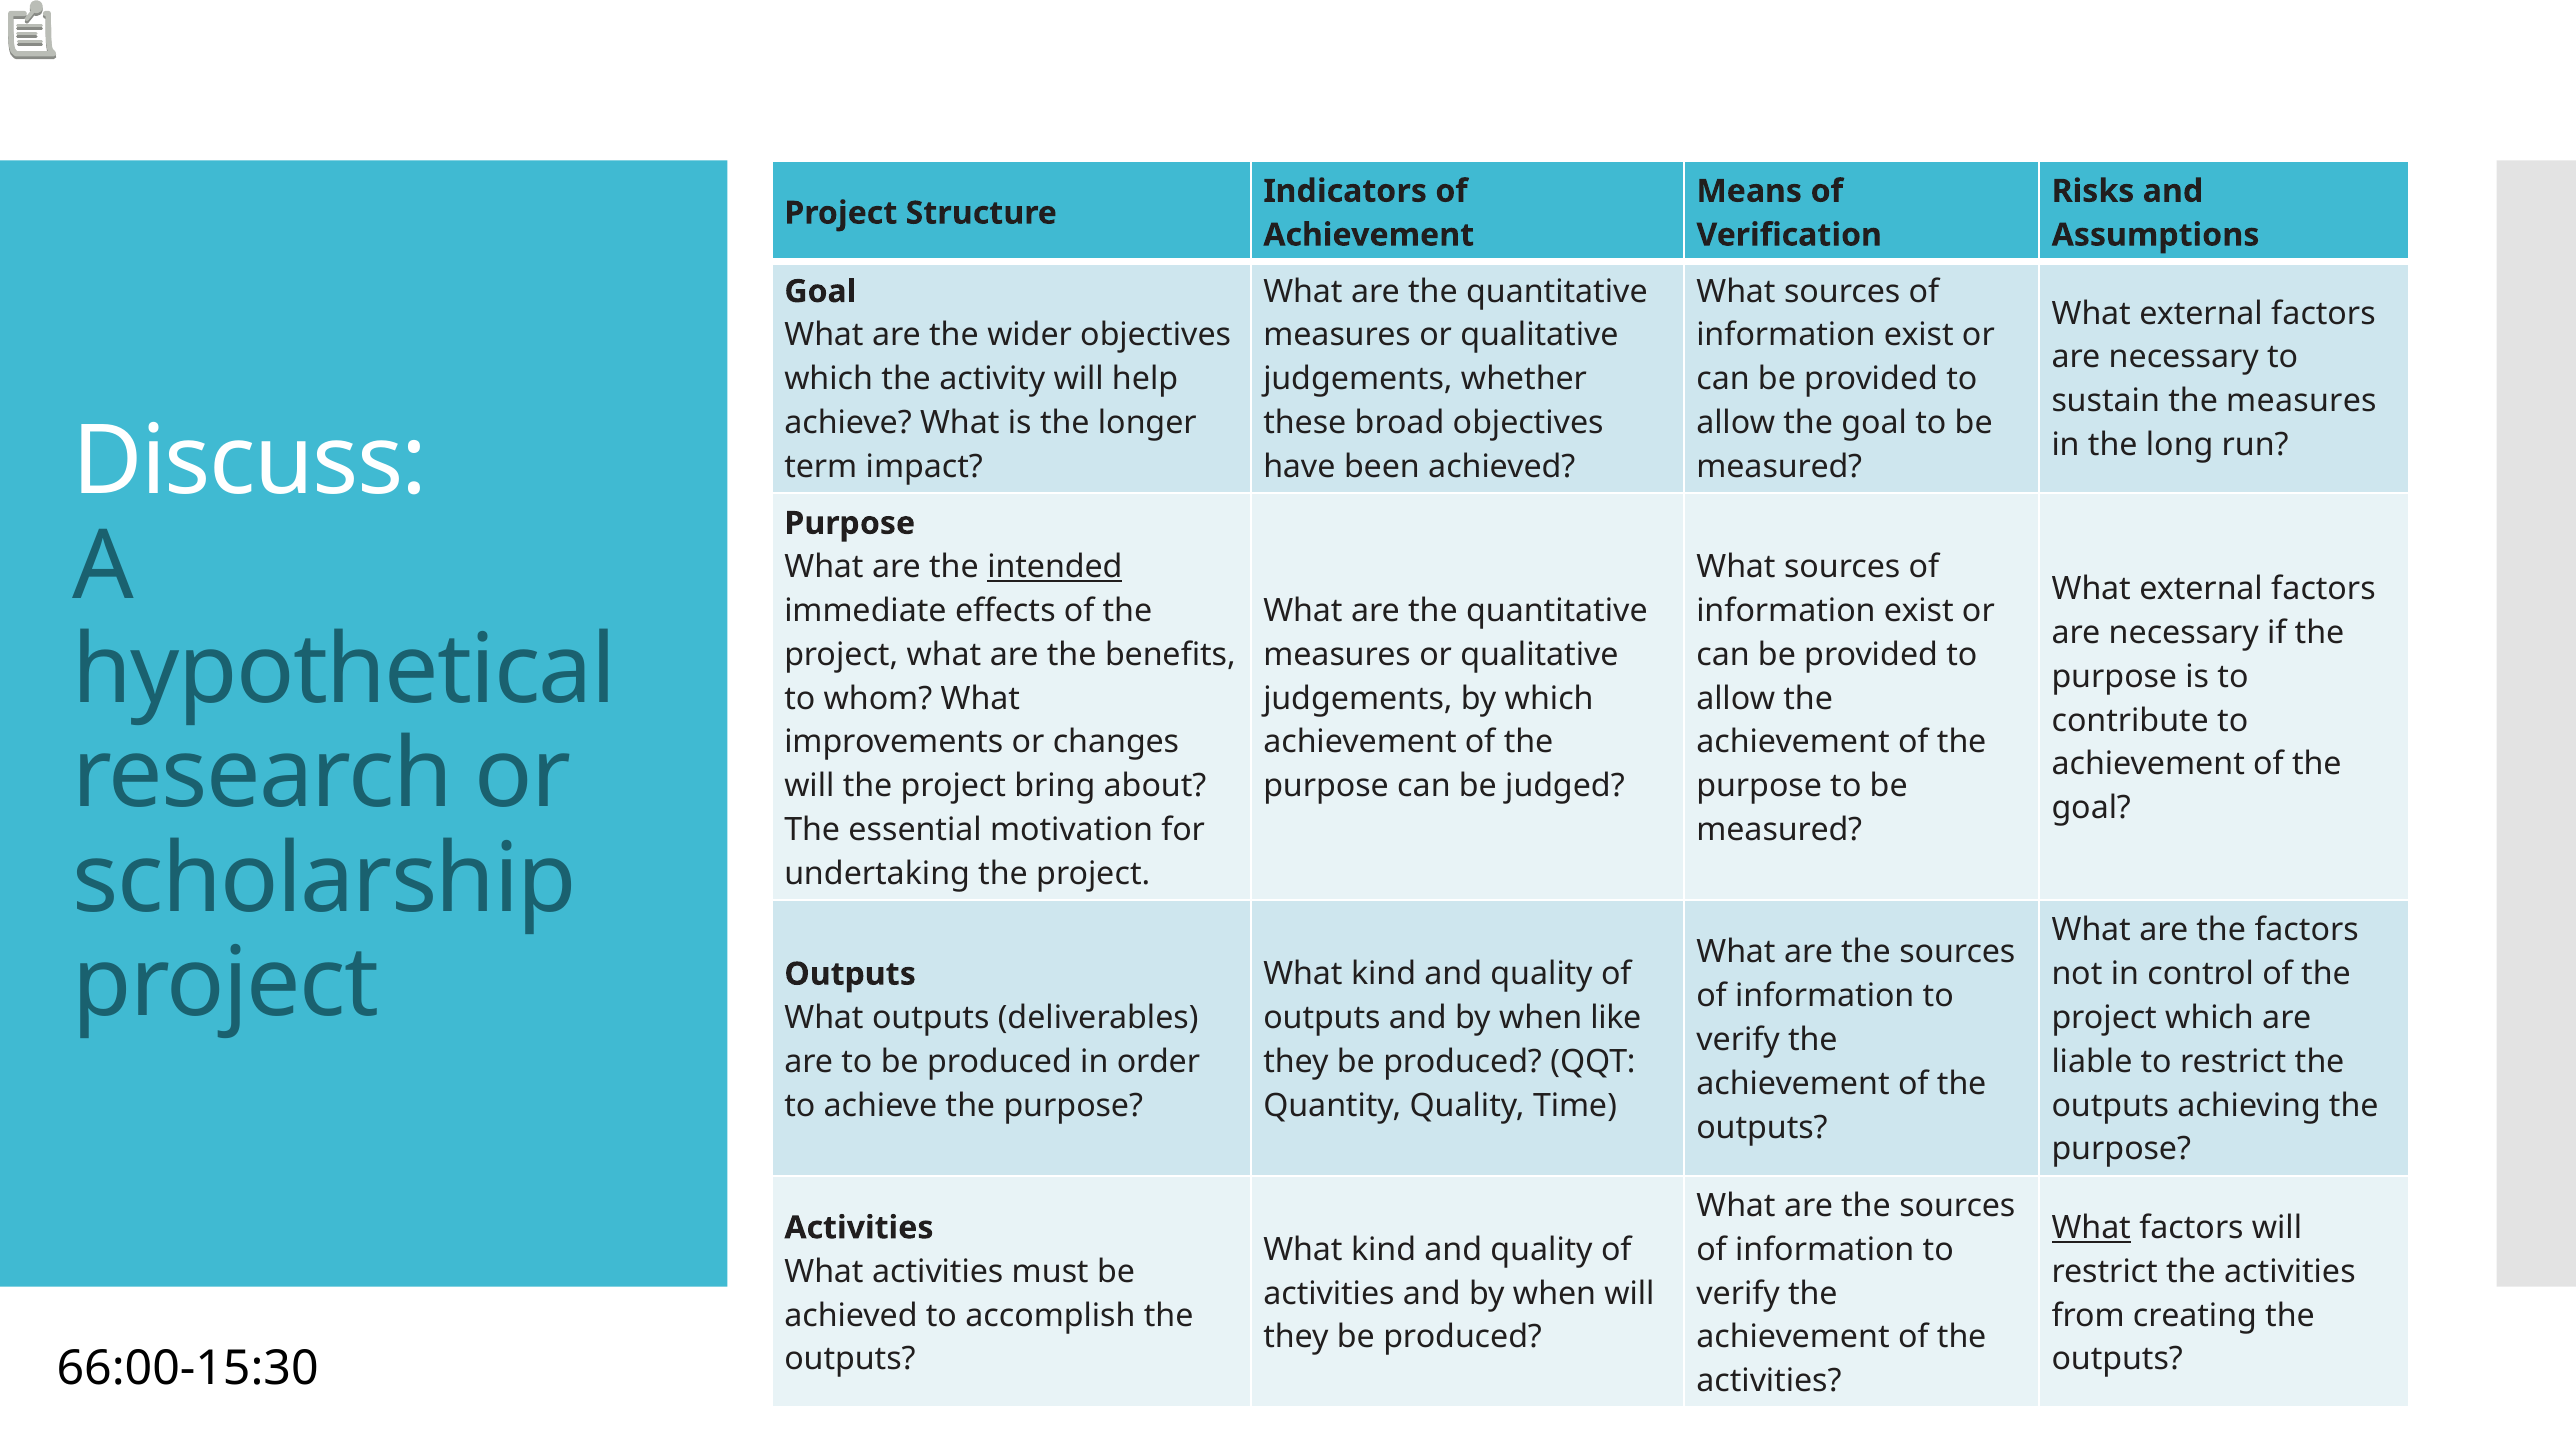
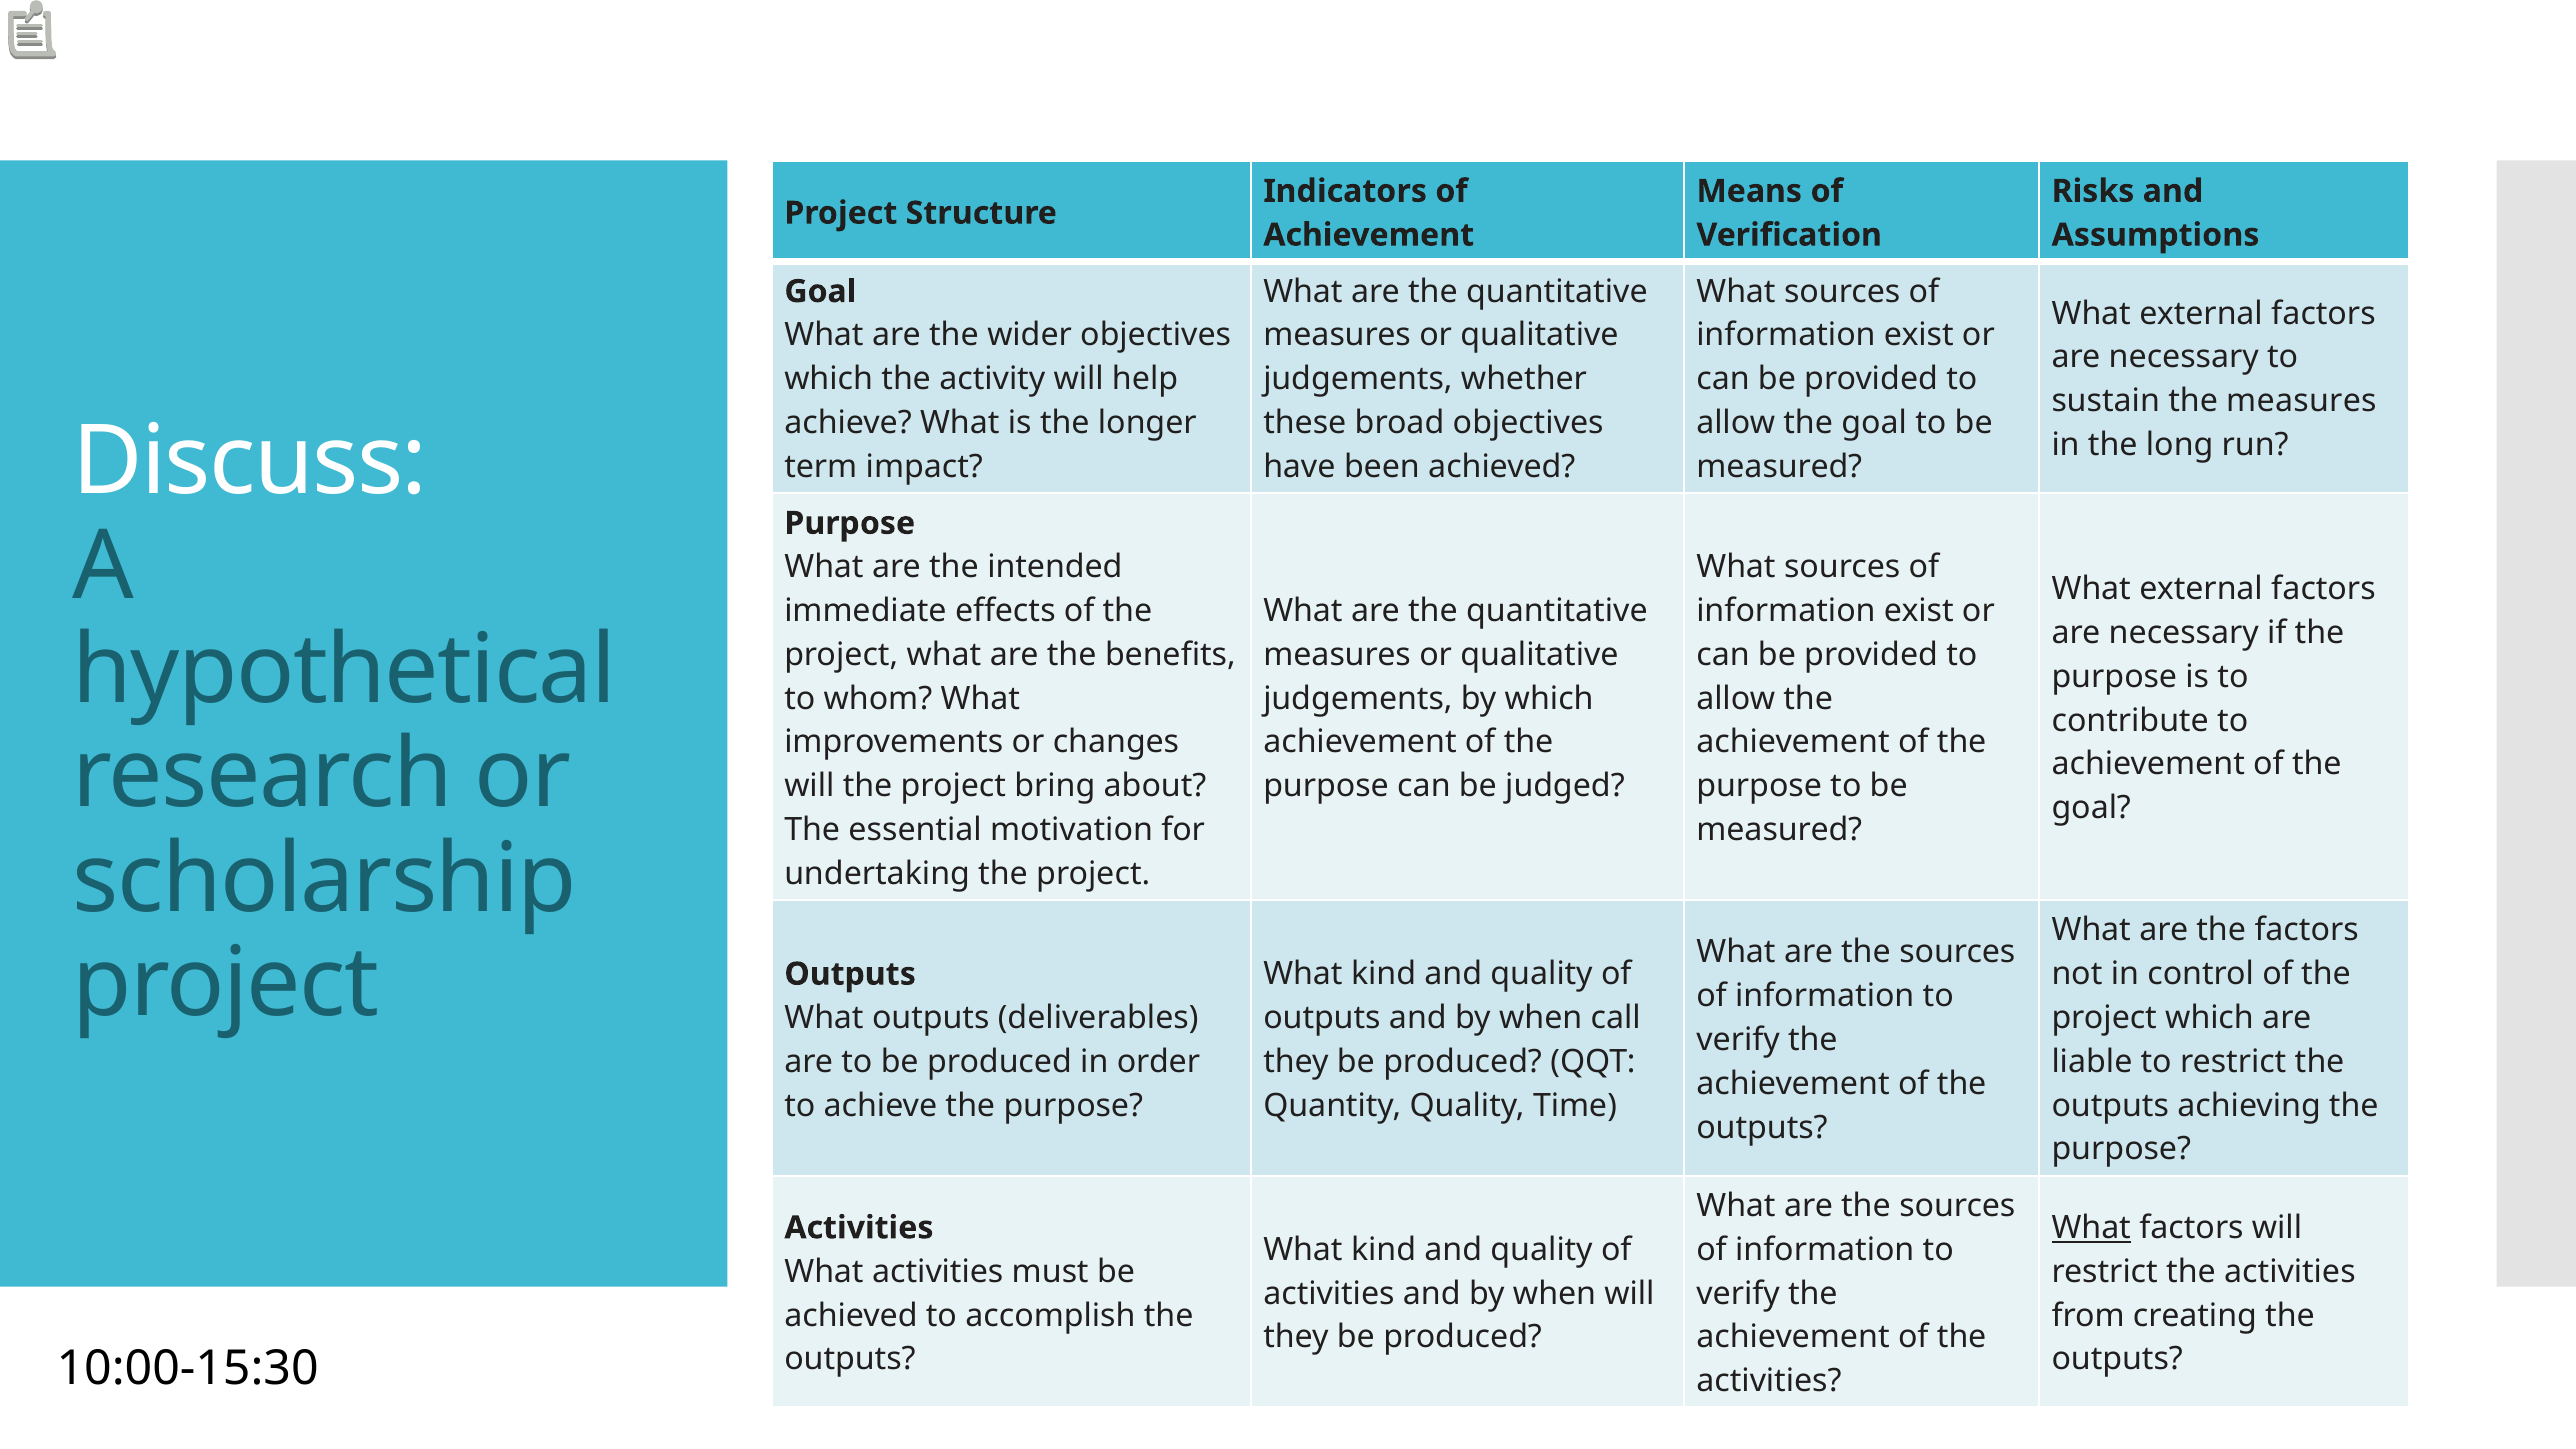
intended underline: present -> none
like: like -> call
66:00-15:30: 66:00-15:30 -> 10:00-15:30
